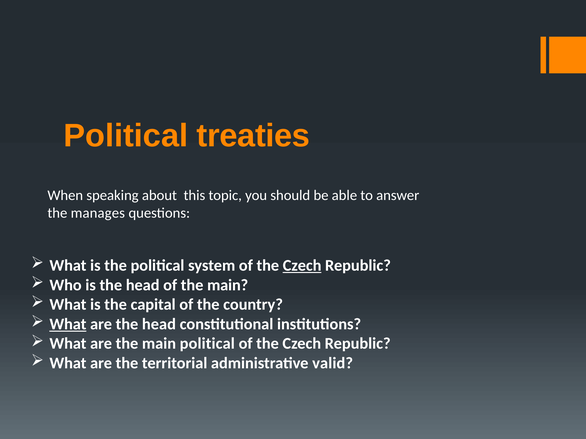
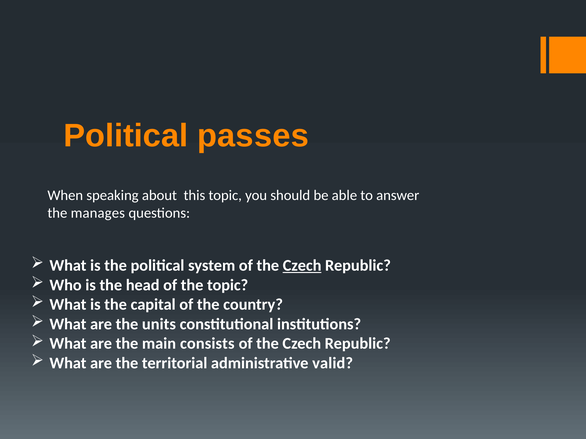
treaties: treaties -> passes
of the main: main -> topic
What at (68, 324) underline: present -> none
are the head: head -> units
main political: political -> consists
